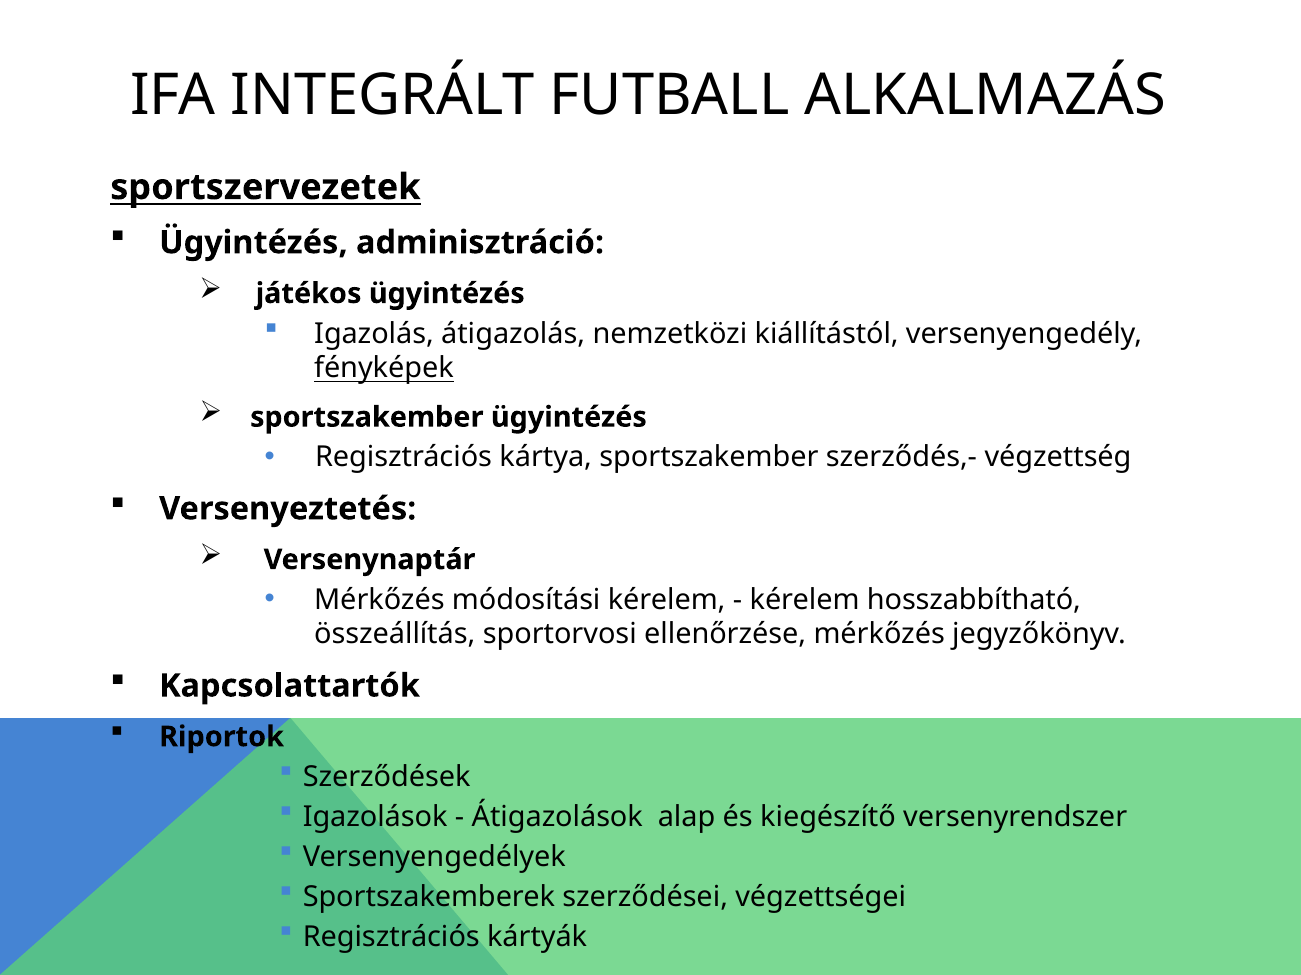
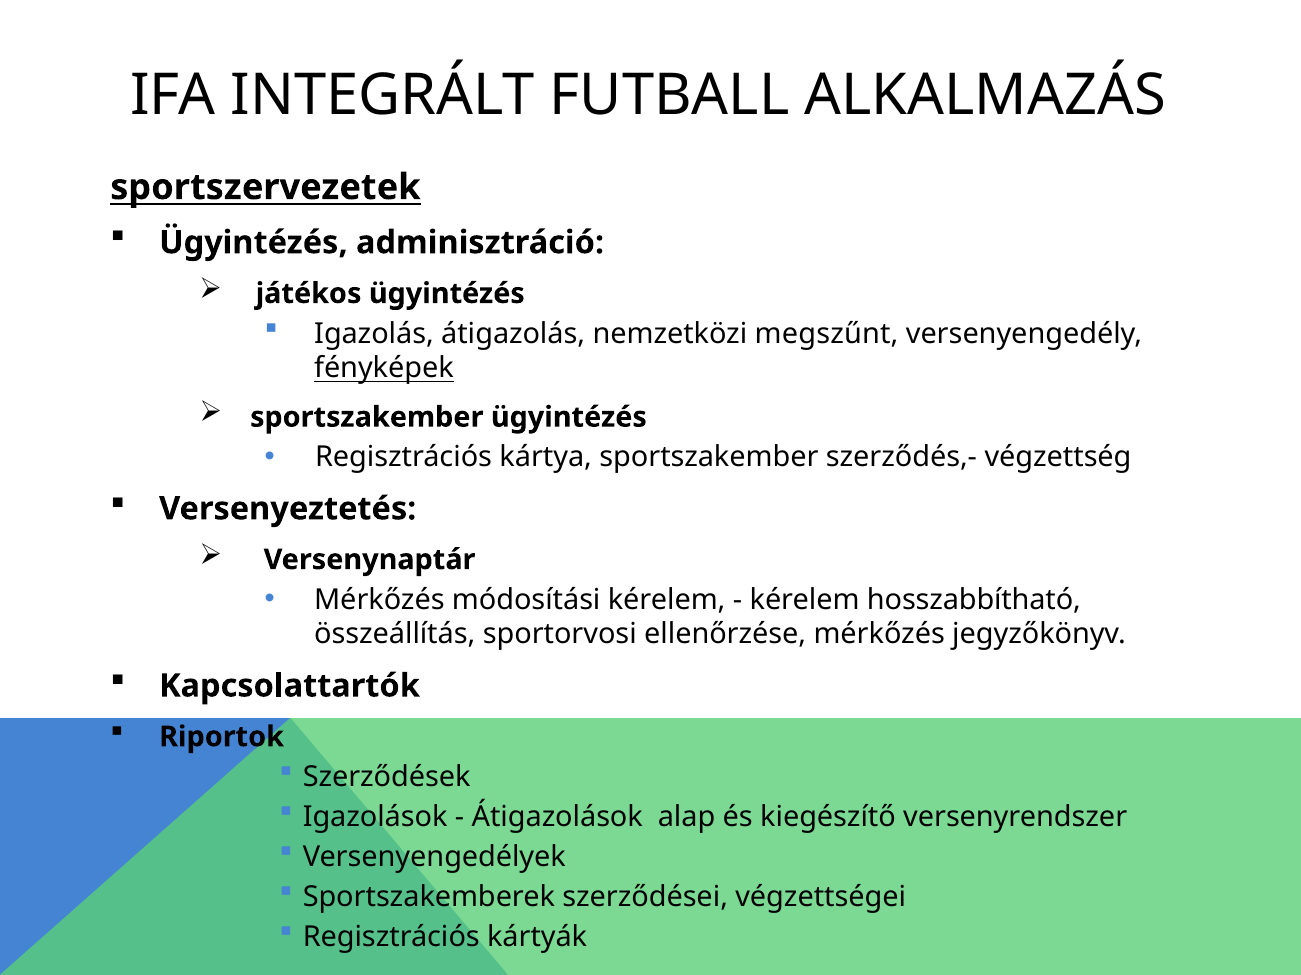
kiállítástól: kiállítástól -> megszűnt
